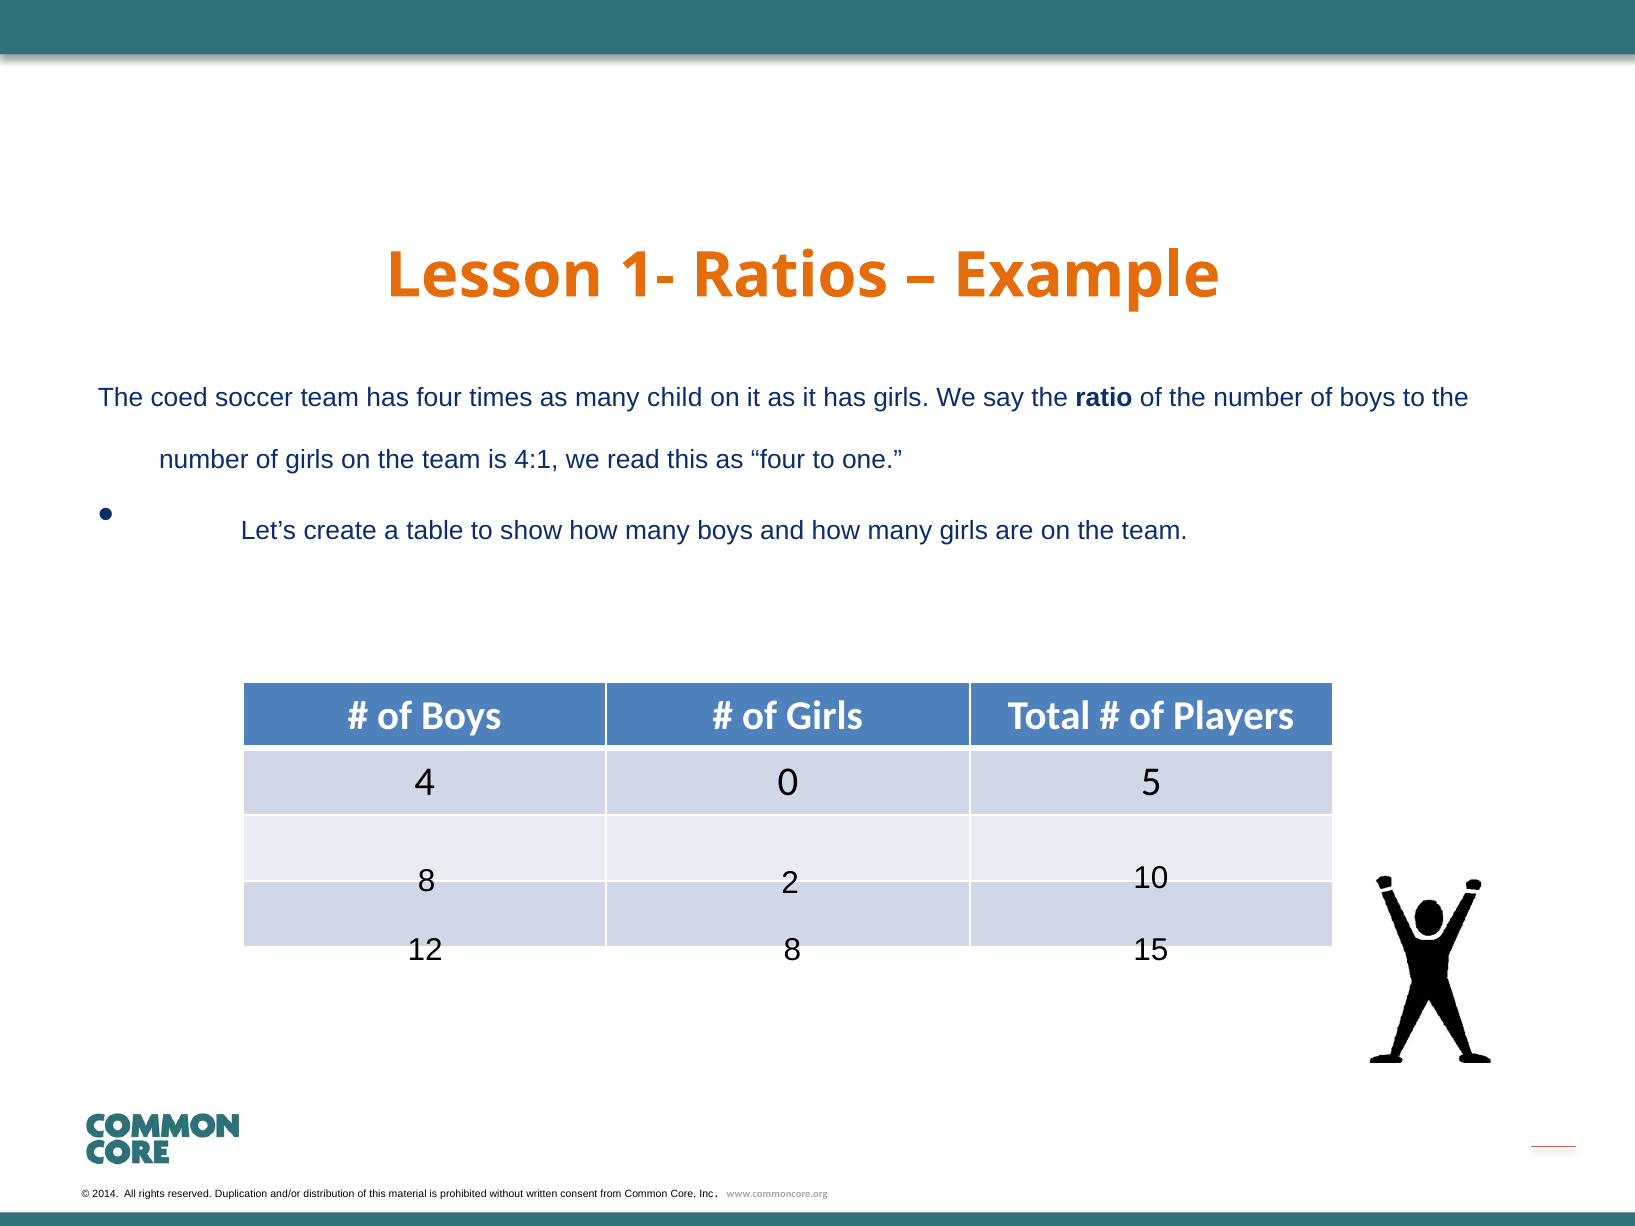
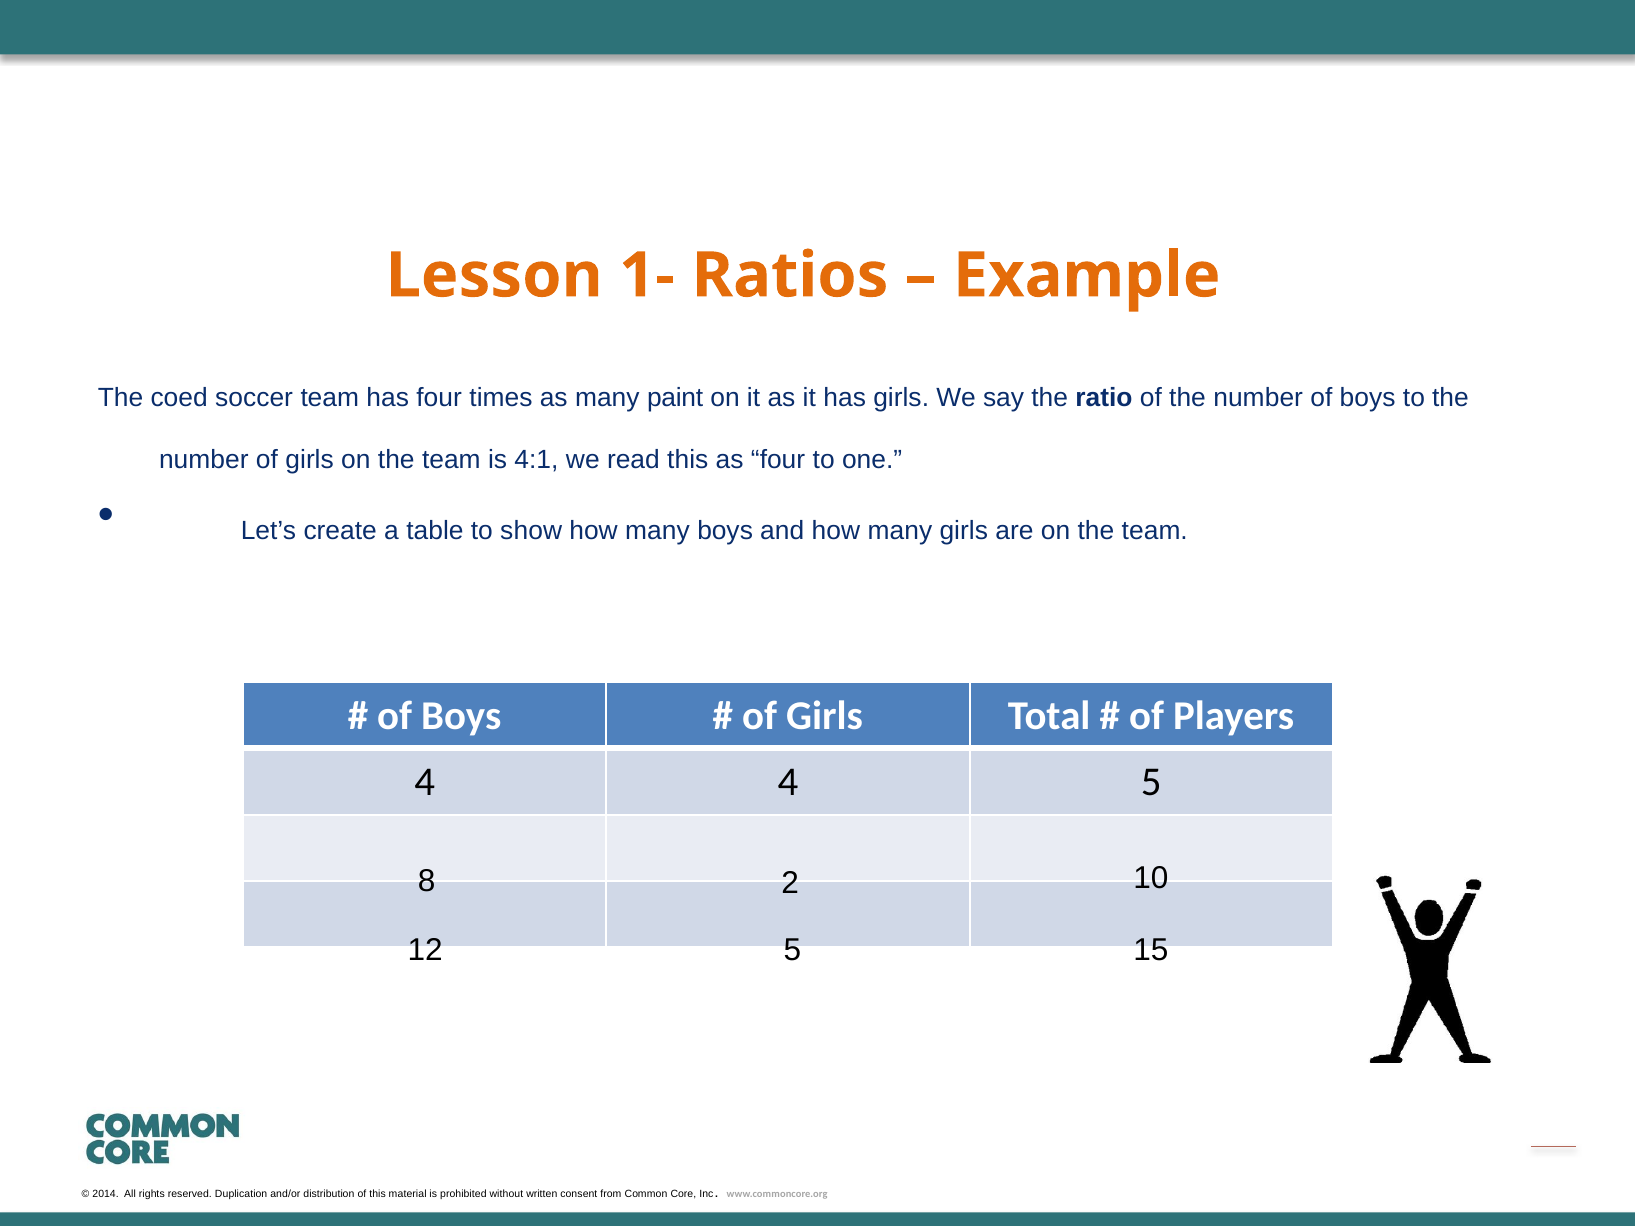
child: child -> paint
4 0: 0 -> 4
12 8: 8 -> 5
